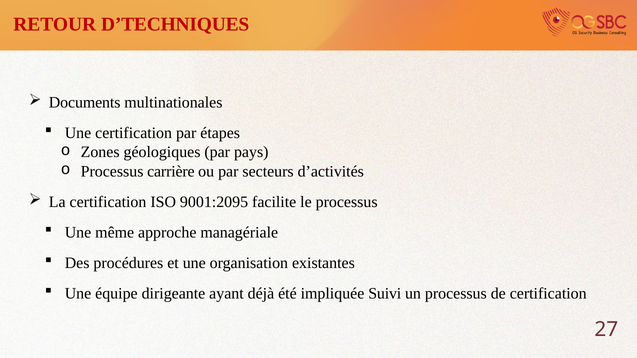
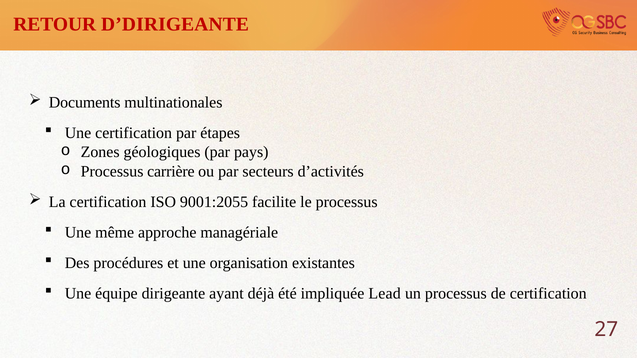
D’TECHNIQUES: D’TECHNIQUES -> D’DIRIGEANTE
9001:2095: 9001:2095 -> 9001:2055
Suivi: Suivi -> Lead
